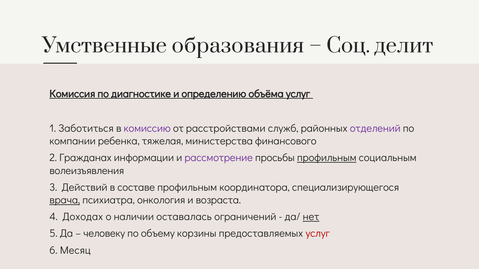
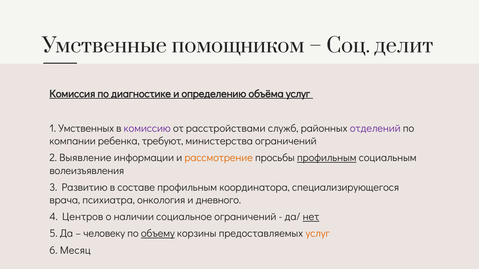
образования: образования -> помощником
Заботиться: Заботиться -> Умственных
тяжелая: тяжелая -> требуют
министерства финансового: финансового -> ограничений
Гражданах: Гражданах -> Выявление
рассмотрение colour: purple -> orange
Действий: Действий -> Развитию
врача underline: present -> none
возраста: возраста -> дневного
Доходах: Доходах -> Центров
оставалась: оставалась -> социальное
объему underline: none -> present
услуг at (318, 234) colour: red -> orange
